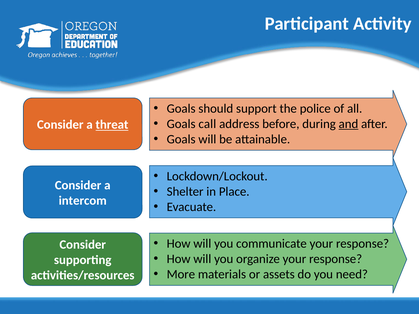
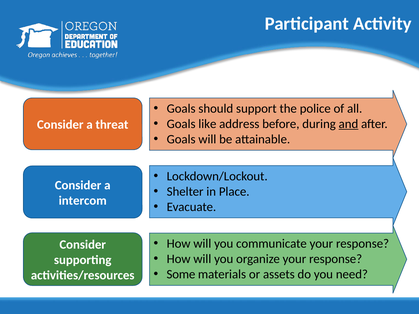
call: call -> like
threat underline: present -> none
More: More -> Some
